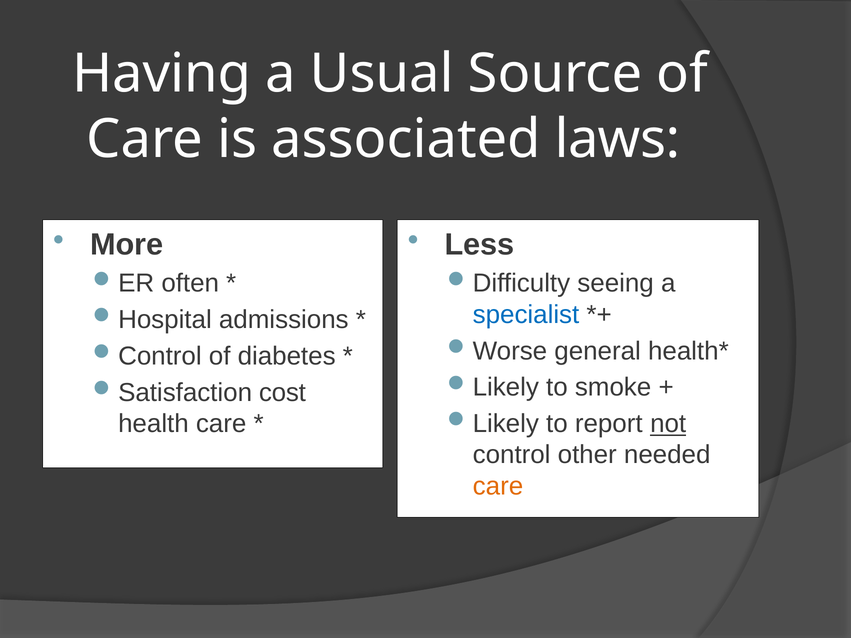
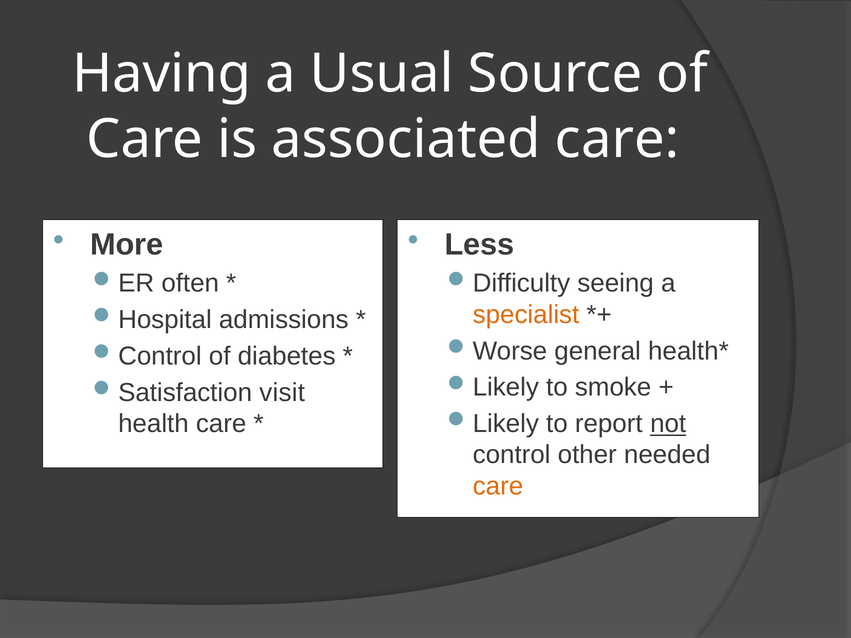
associated laws: laws -> care
specialist colour: blue -> orange
cost: cost -> visit
